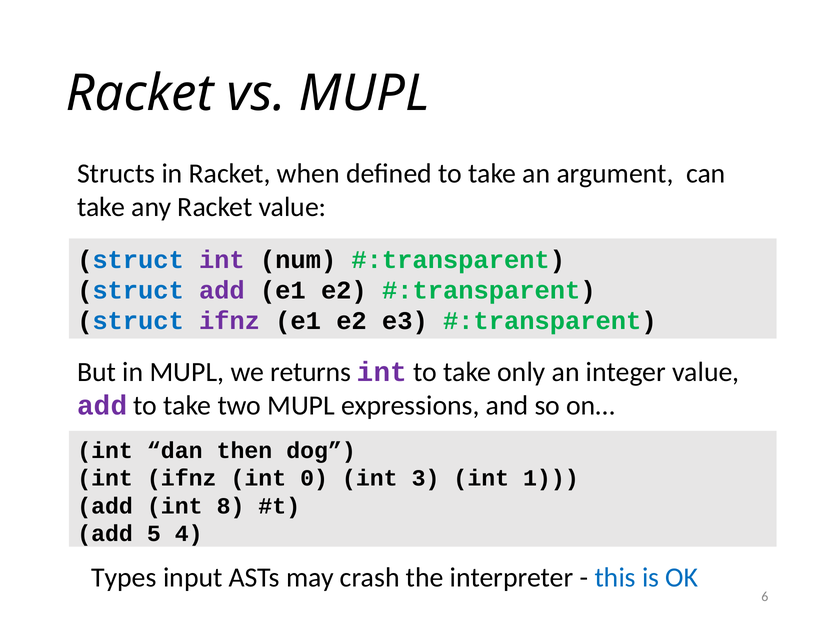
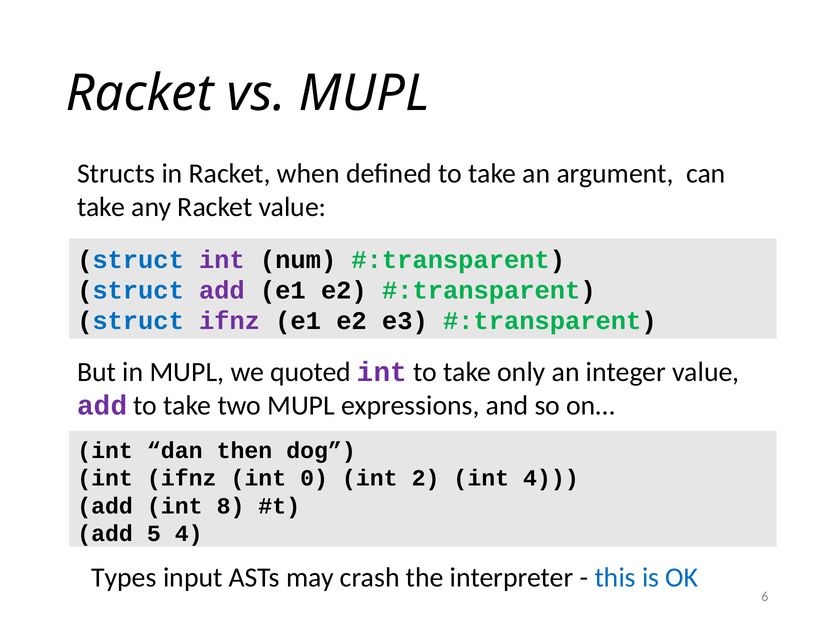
returns: returns -> quoted
3: 3 -> 2
int 1: 1 -> 4
